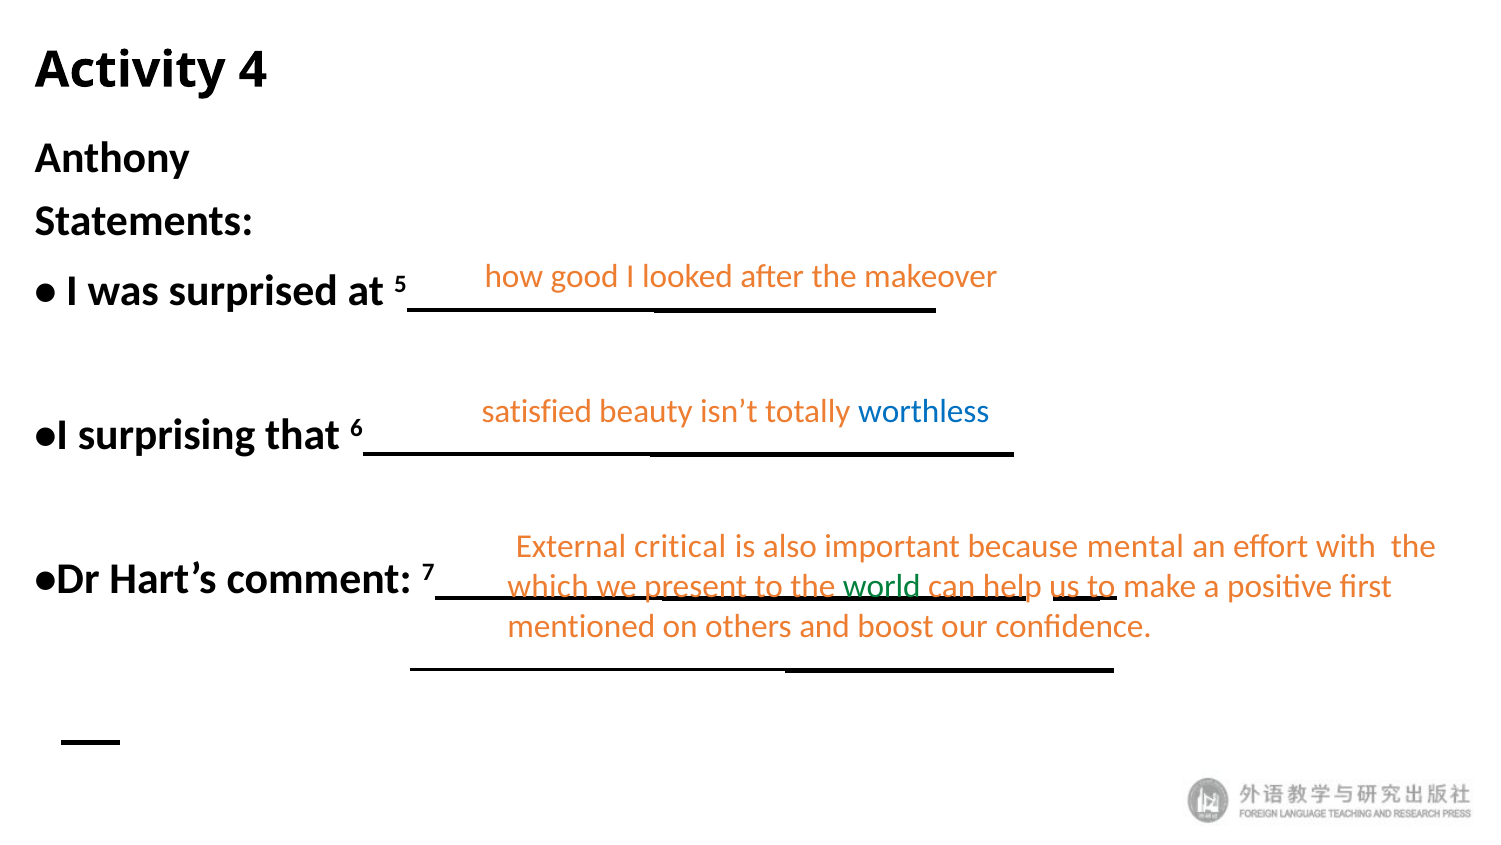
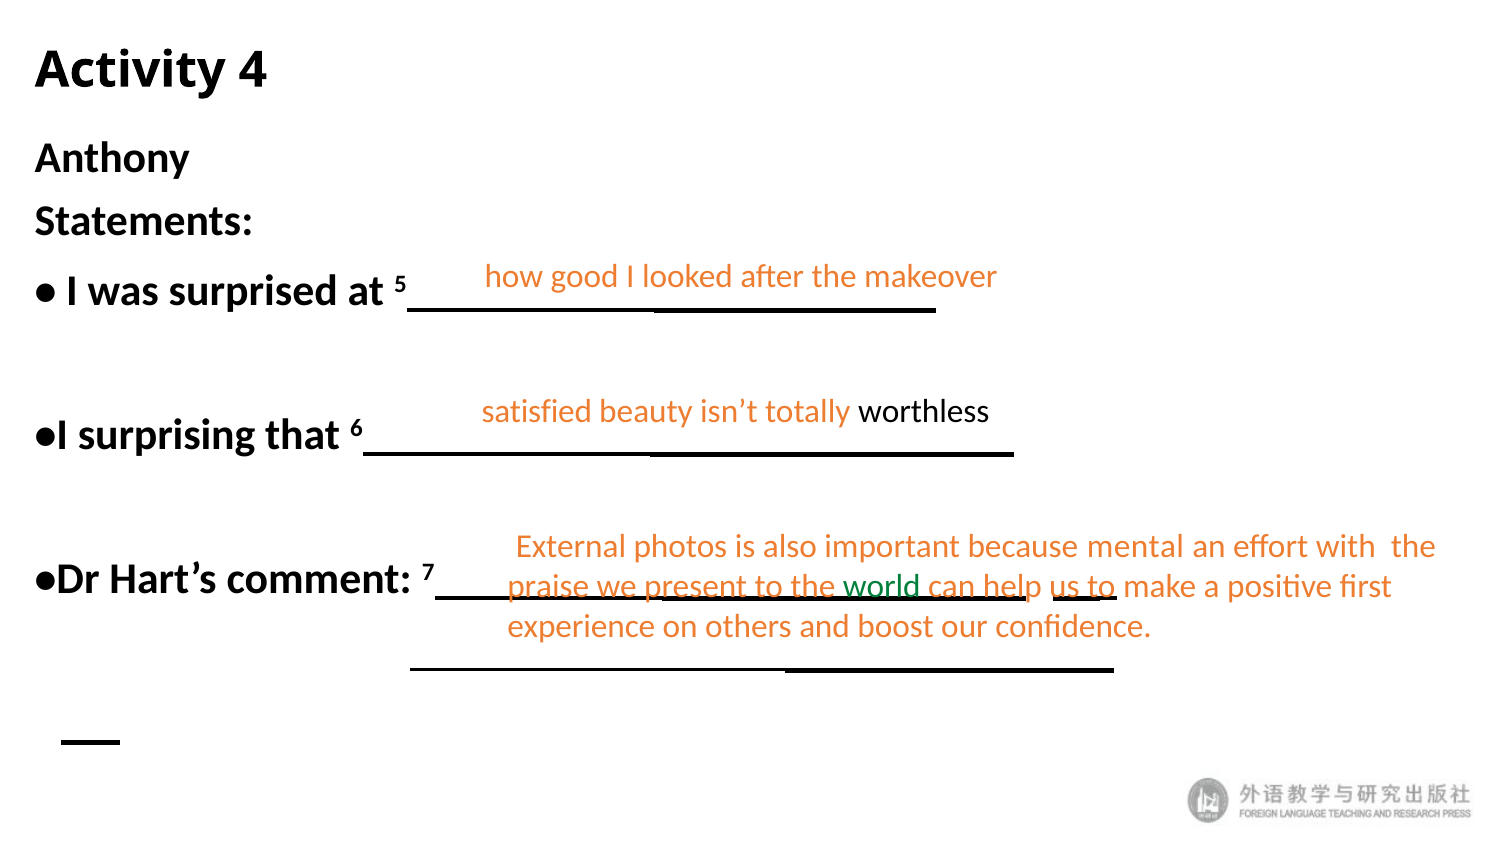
worthless colour: blue -> black
critical: critical -> photos
which: which -> praise
mentioned: mentioned -> experience
